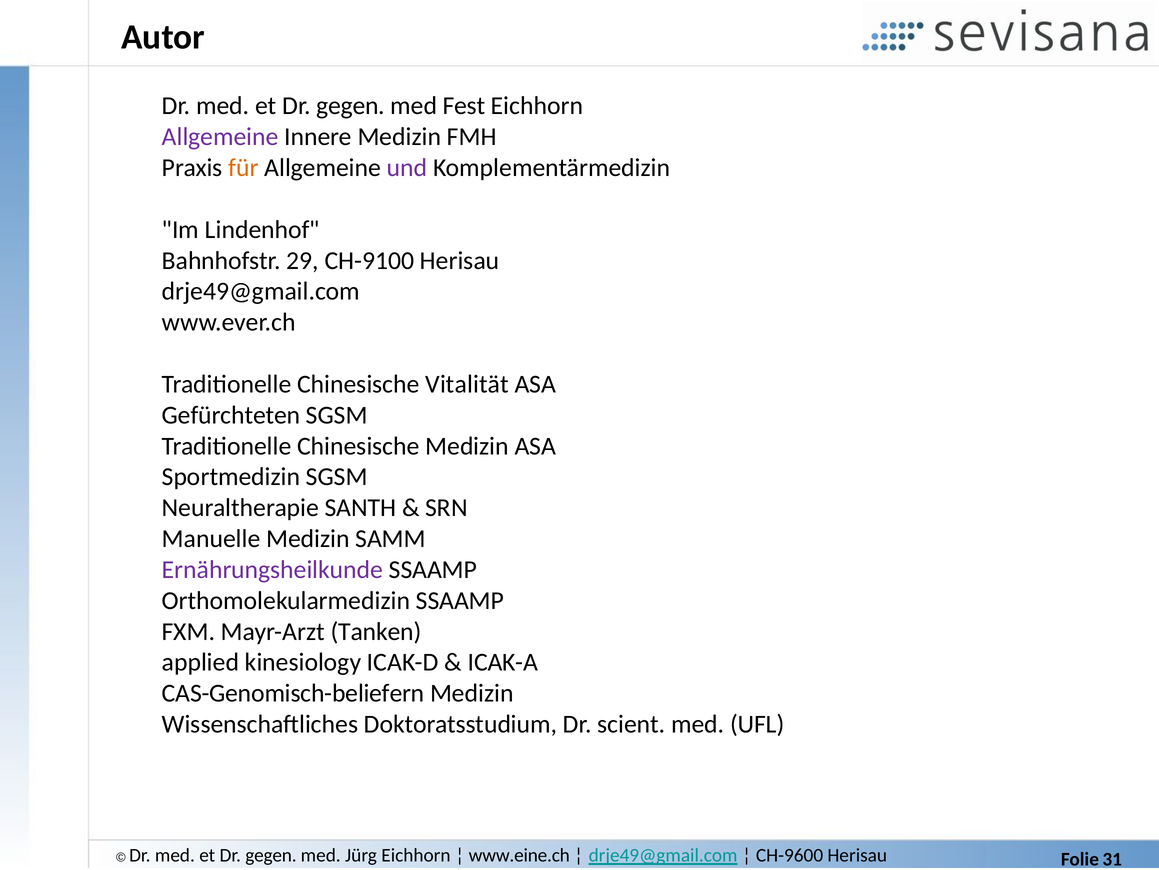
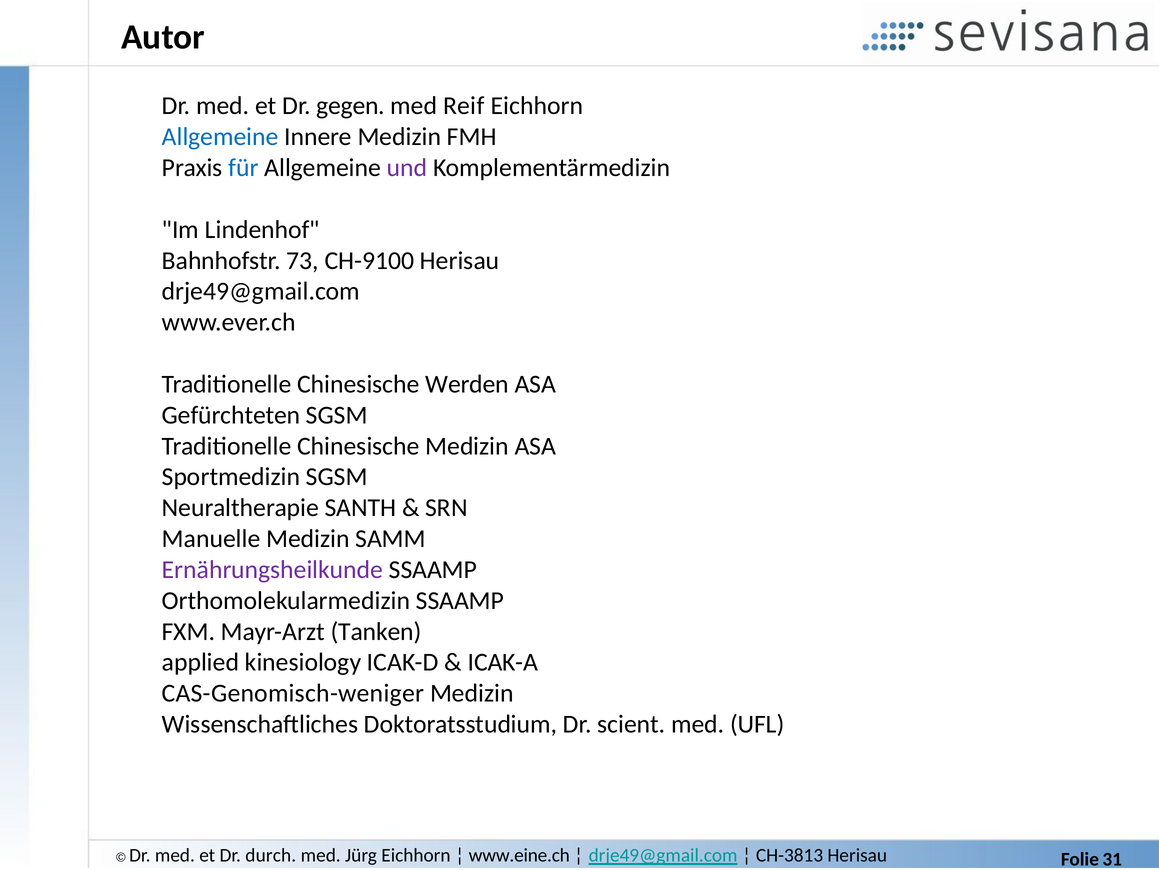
Fest: Fest -> Reif
Allgemeine at (220, 137) colour: purple -> blue
für colour: orange -> blue
29: 29 -> 73
Vitalität: Vitalität -> Werden
CAS-Genomisch-beliefern: CAS-Genomisch-beliefern -> CAS-Genomisch-weniger
gegen at (271, 855): gegen -> durch
CH-9600: CH-9600 -> CH-3813
